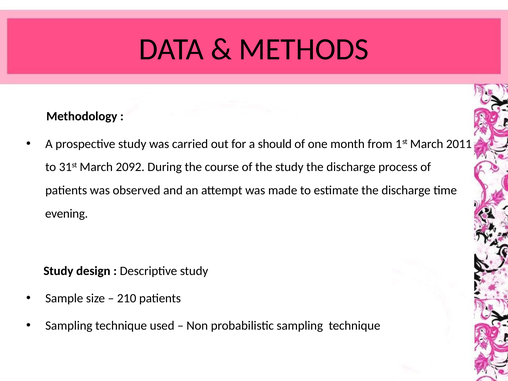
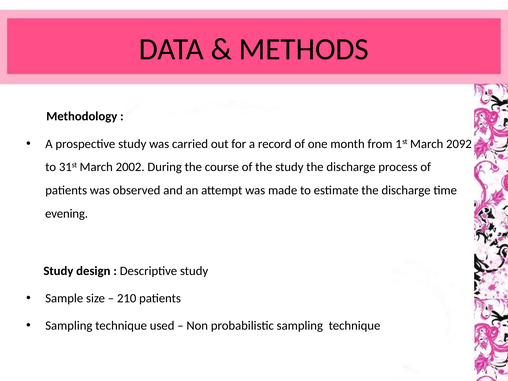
should: should -> record
2011: 2011 -> 2092
2092: 2092 -> 2002
